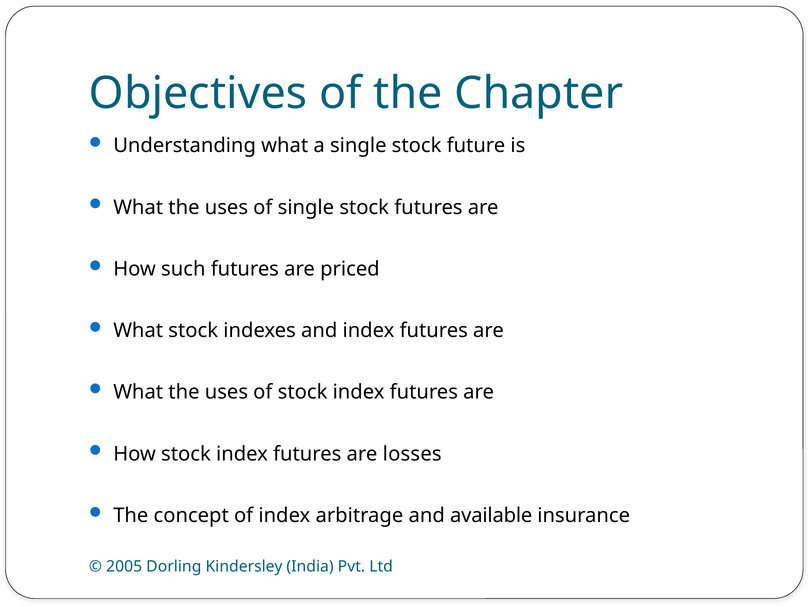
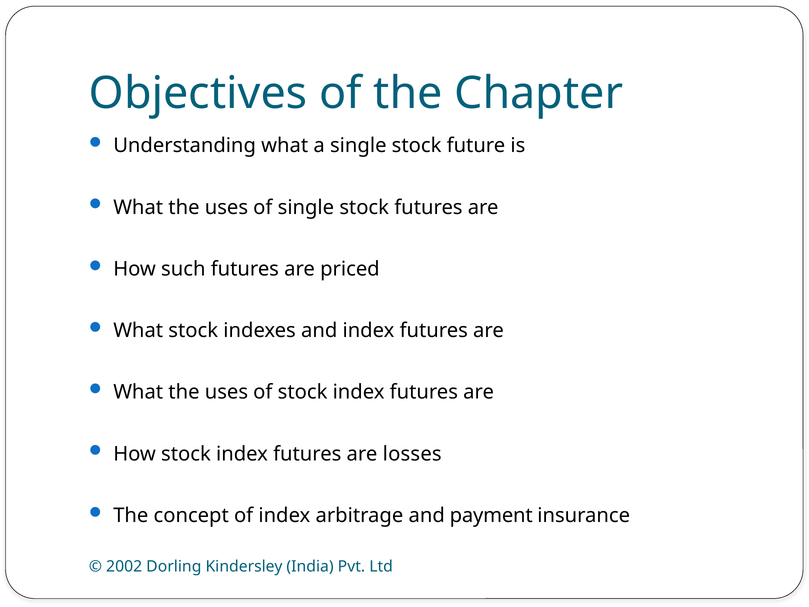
available: available -> payment
2005: 2005 -> 2002
